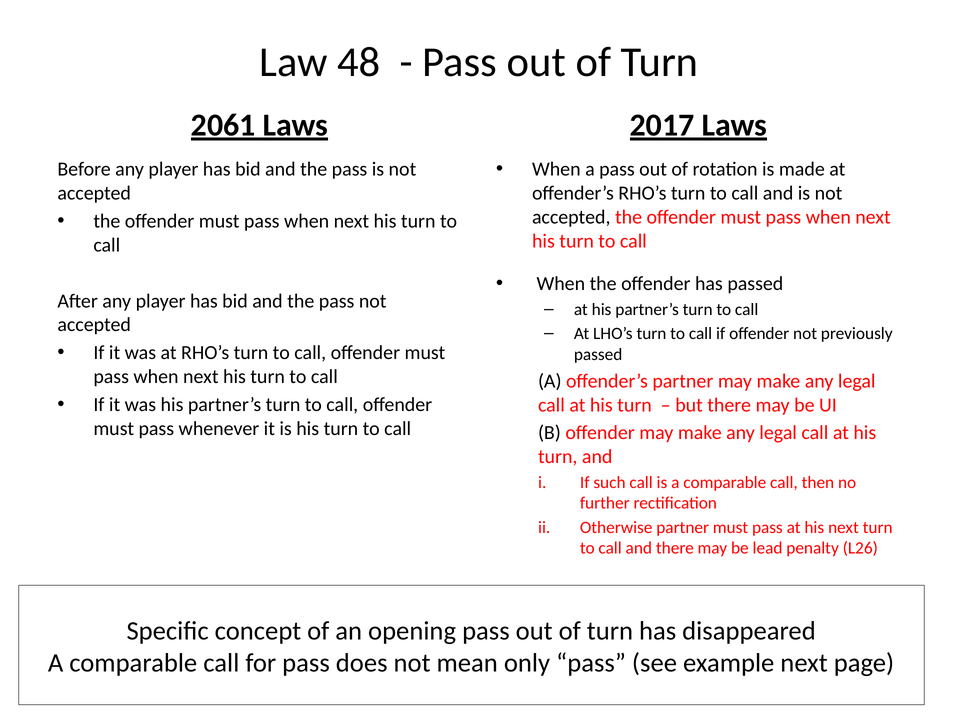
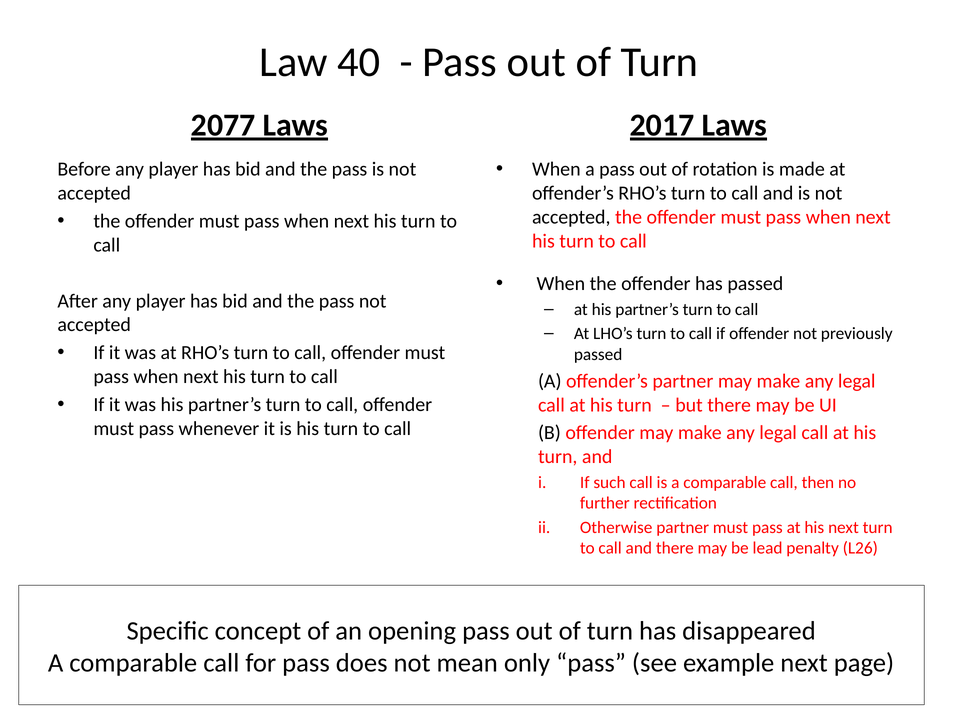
48: 48 -> 40
2061: 2061 -> 2077
